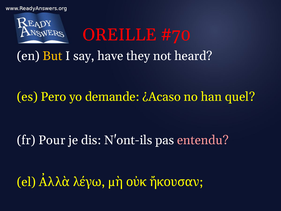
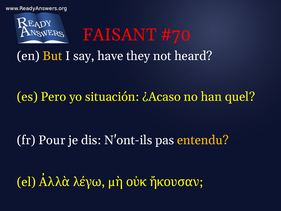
OREILLE: OREILLE -> FAISANT
demande: demande -> situación
entendu colour: pink -> yellow
